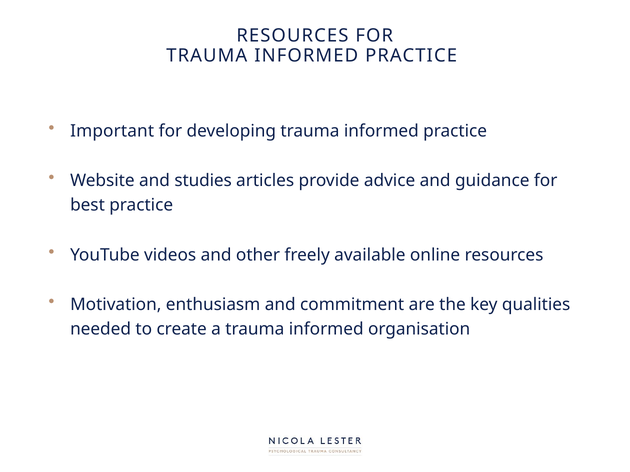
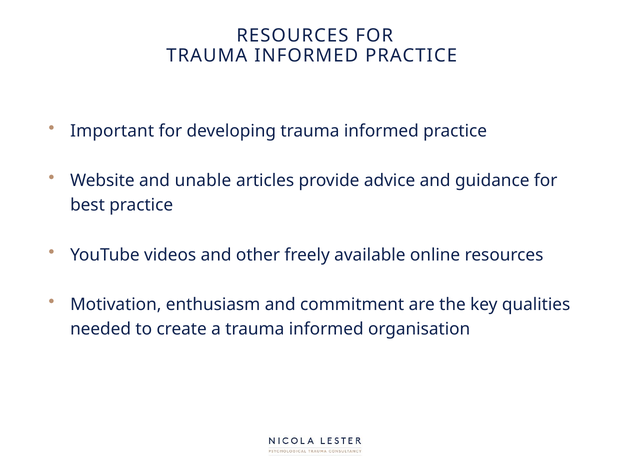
studies: studies -> unable
